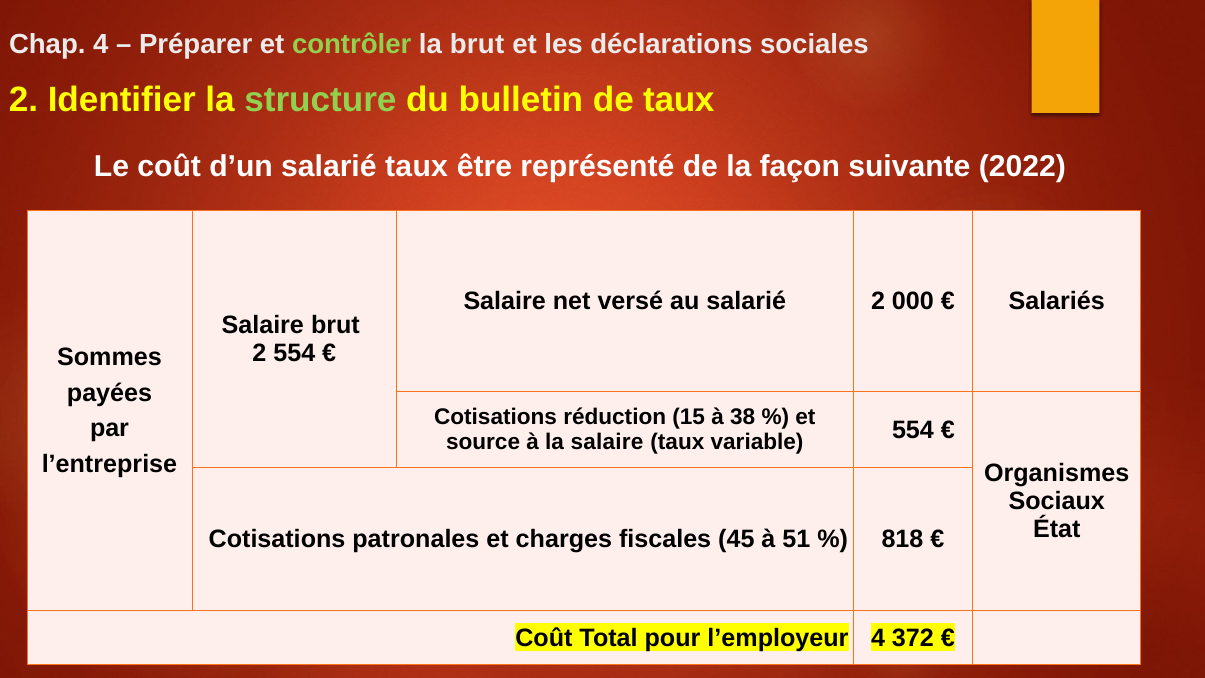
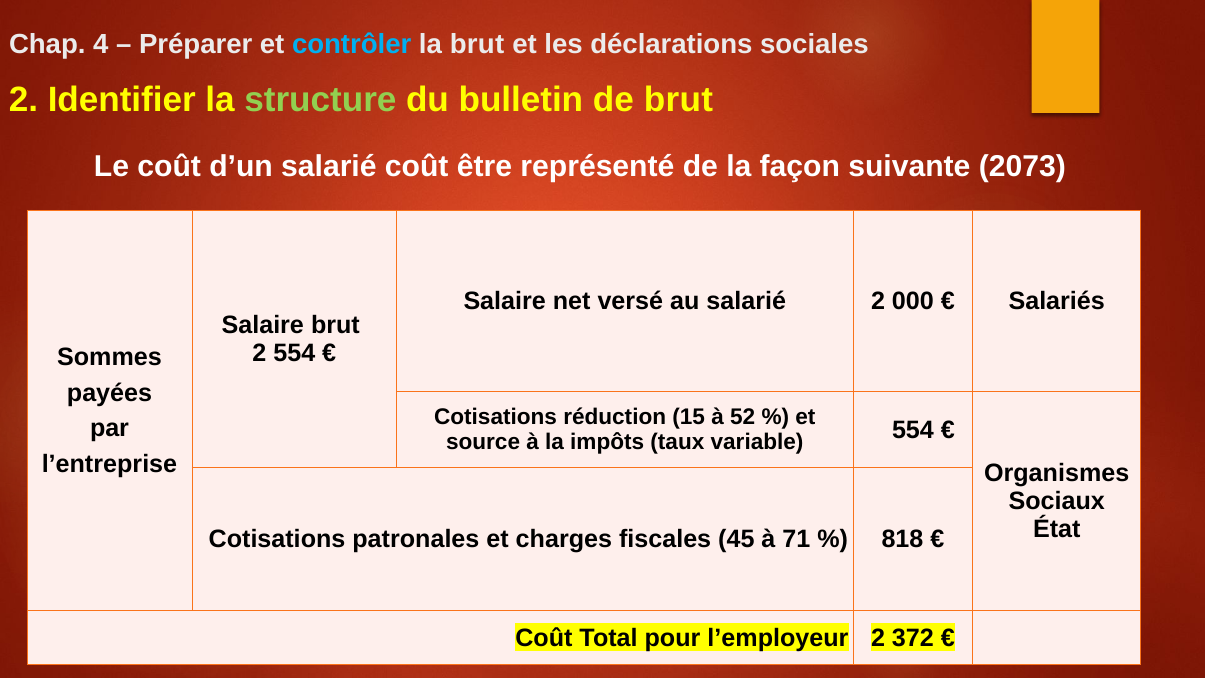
contrôler colour: light green -> light blue
de taux: taux -> brut
salarié taux: taux -> coût
2022: 2022 -> 2073
38: 38 -> 52
la salaire: salaire -> impôts
51: 51 -> 71
l’employeur 4: 4 -> 2
